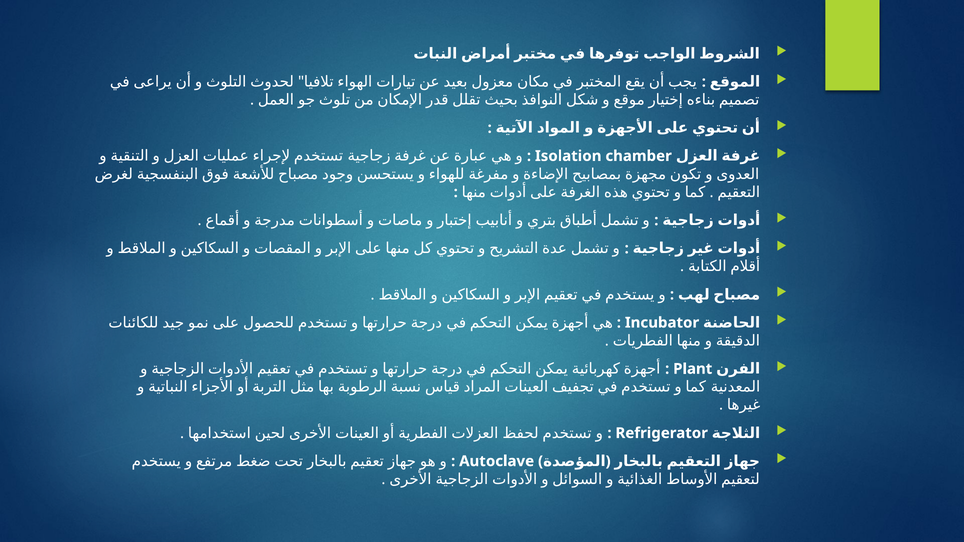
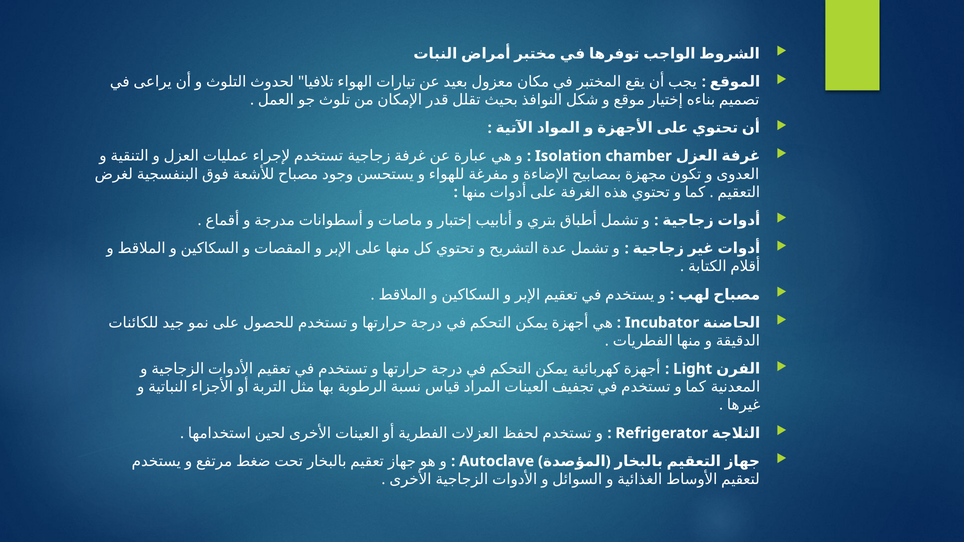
Plant: Plant -> Light
